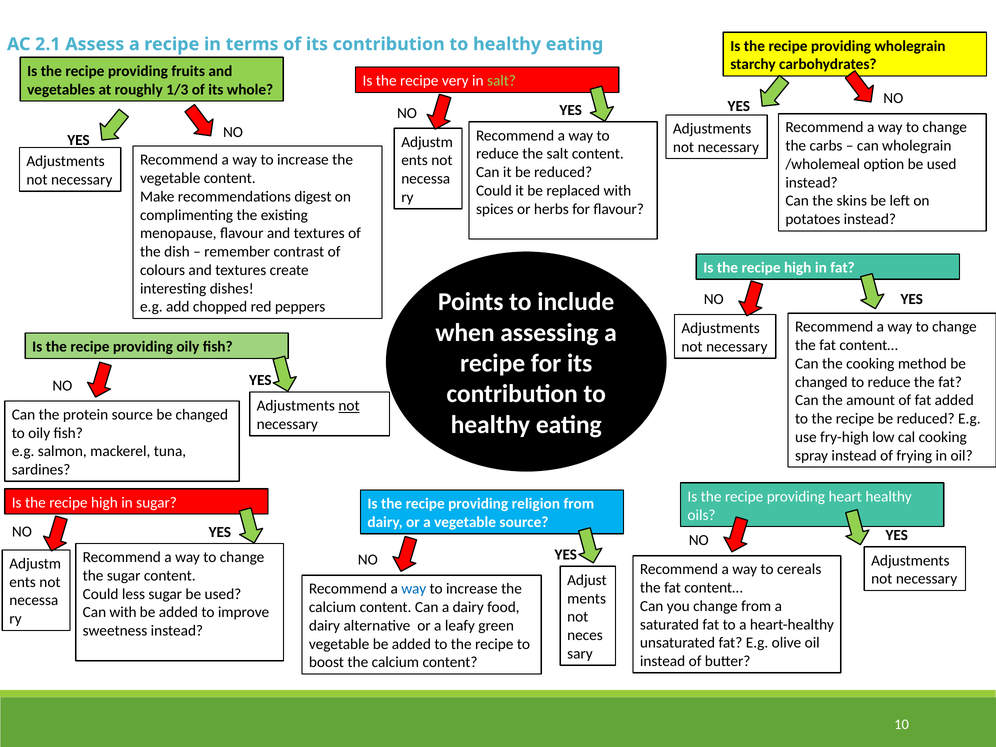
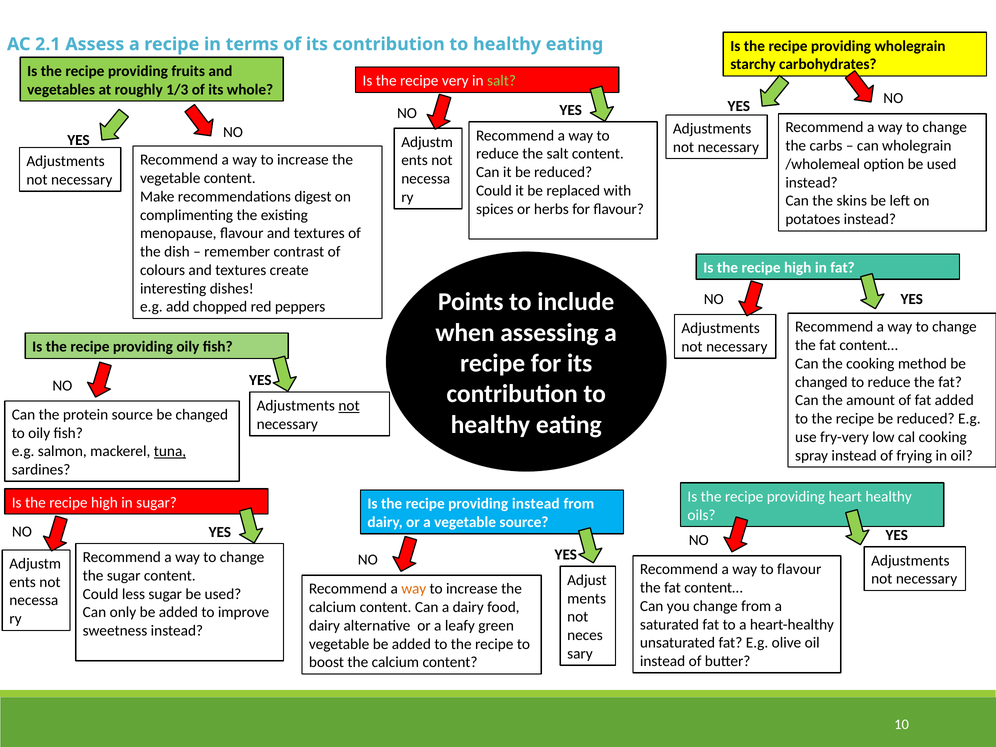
fry-high: fry-high -> fry-very
tuna underline: none -> present
providing religion: religion -> instead
to cereals: cereals -> flavour
way at (414, 589) colour: blue -> orange
Can with: with -> only
